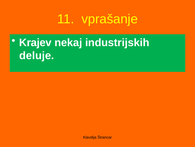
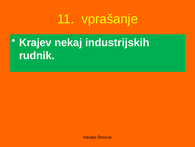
deluje: deluje -> rudnik
